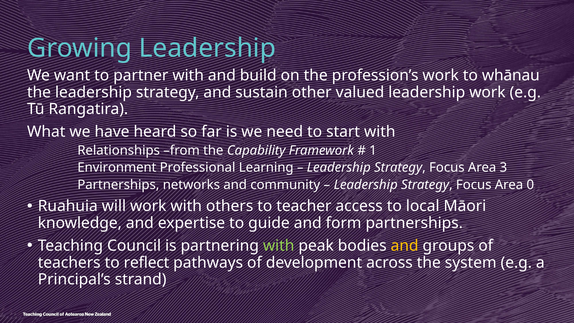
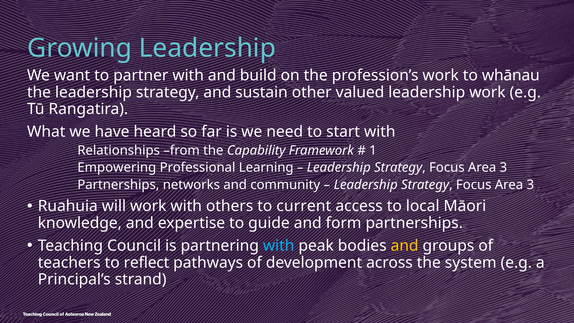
Environment: Environment -> Empowering
0 at (530, 185): 0 -> 3
teacher: teacher -> current
with at (279, 246) colour: light green -> light blue
